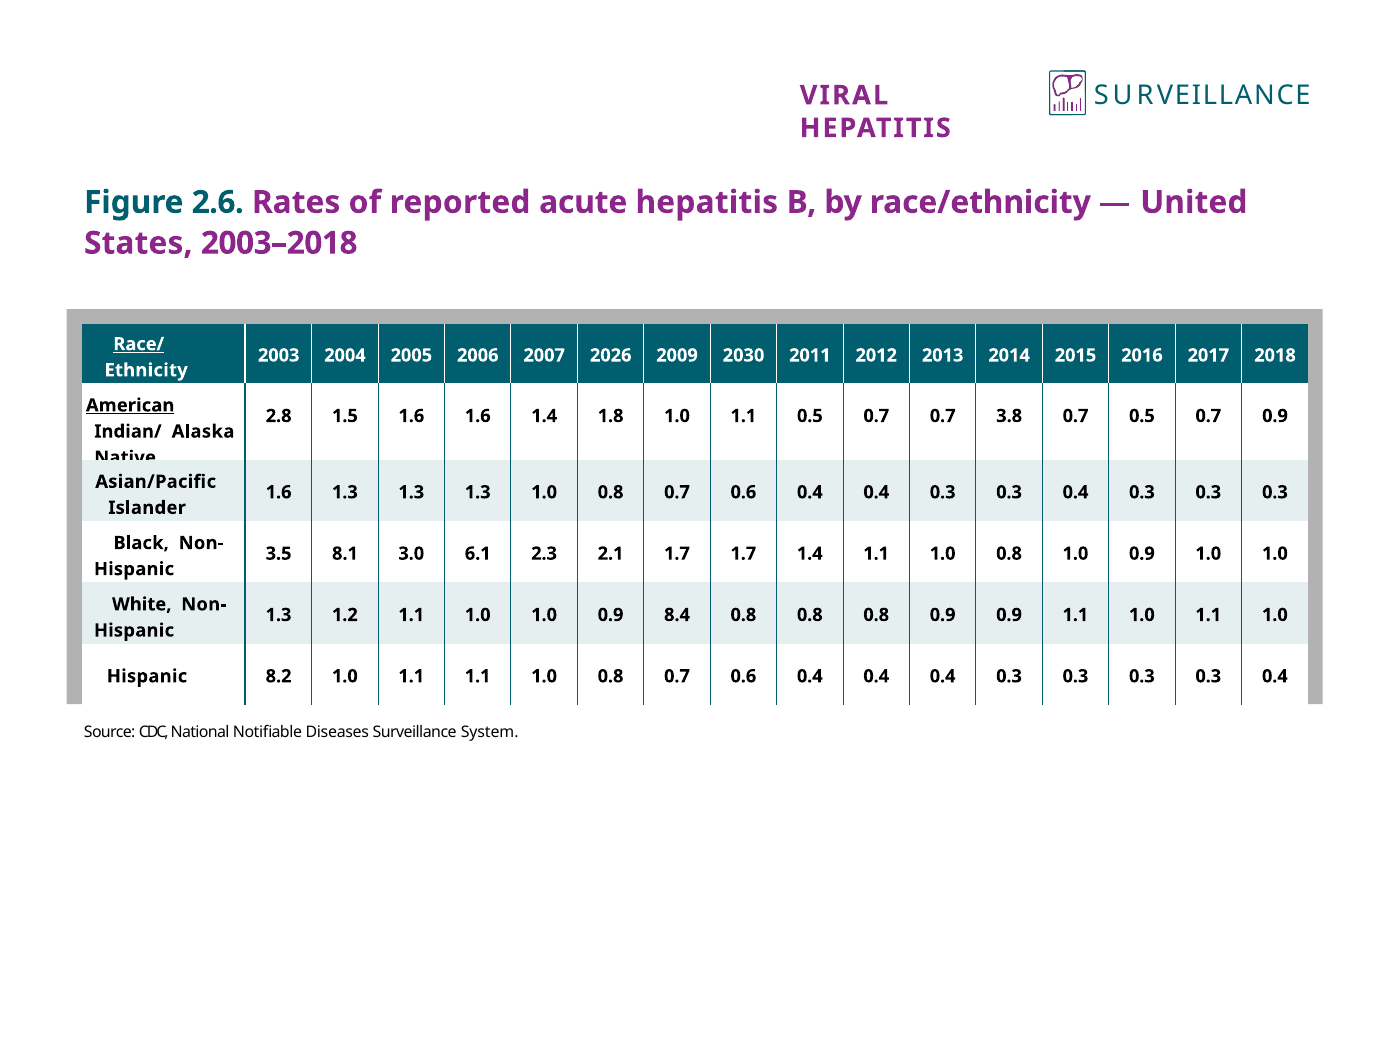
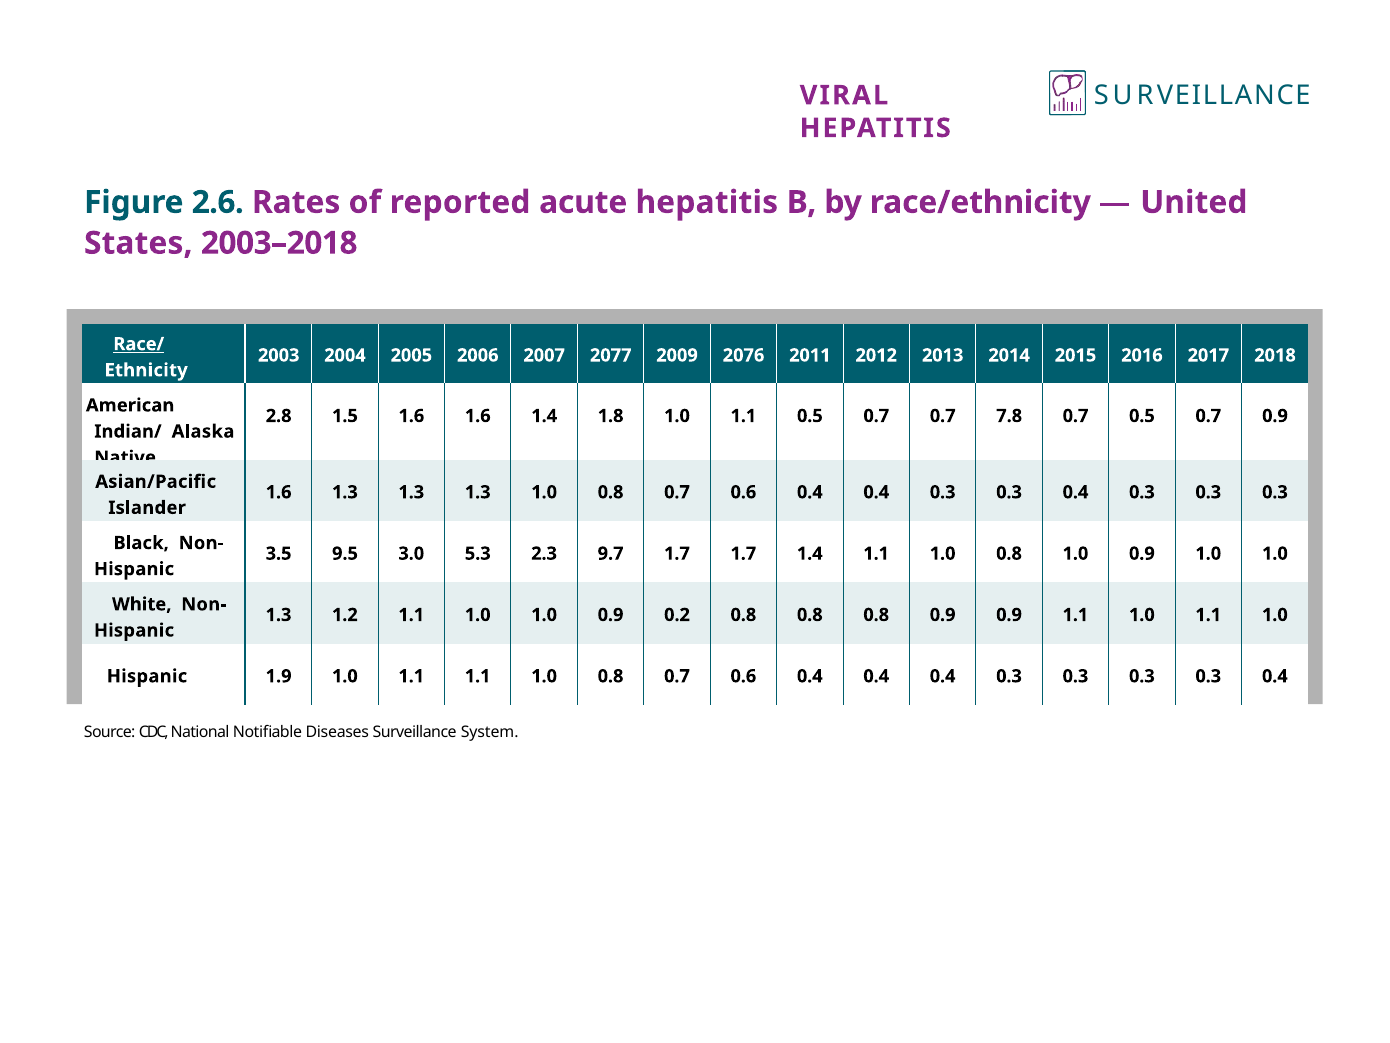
2026: 2026 -> 2077
2030: 2030 -> 2076
American underline: present -> none
3.8: 3.8 -> 7.8
8.1: 8.1 -> 9.5
6.1: 6.1 -> 5.3
2.1: 2.1 -> 9.7
8.4: 8.4 -> 0.2
8.2: 8.2 -> 1.9
